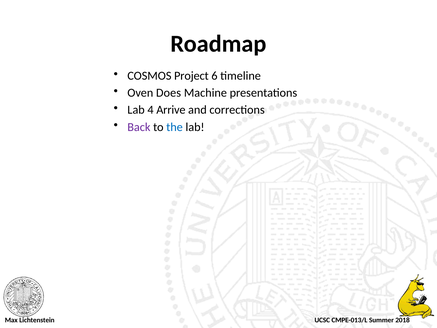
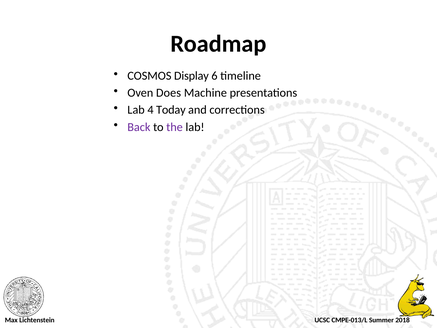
Project: Project -> Display
Arrive: Arrive -> Today
the colour: blue -> purple
